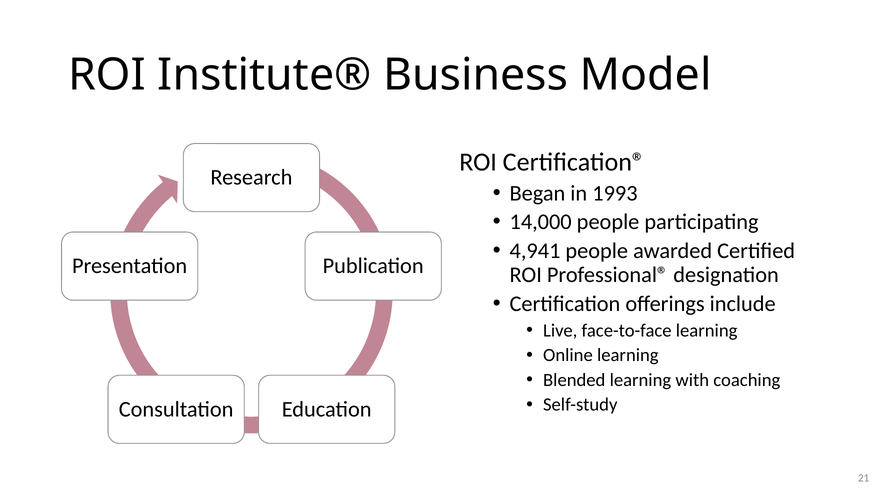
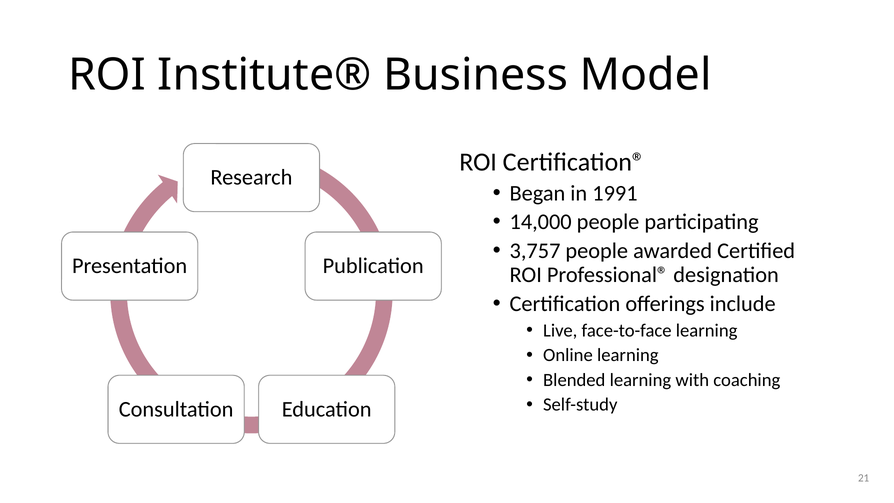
1993: 1993 -> 1991
4,941: 4,941 -> 3,757
